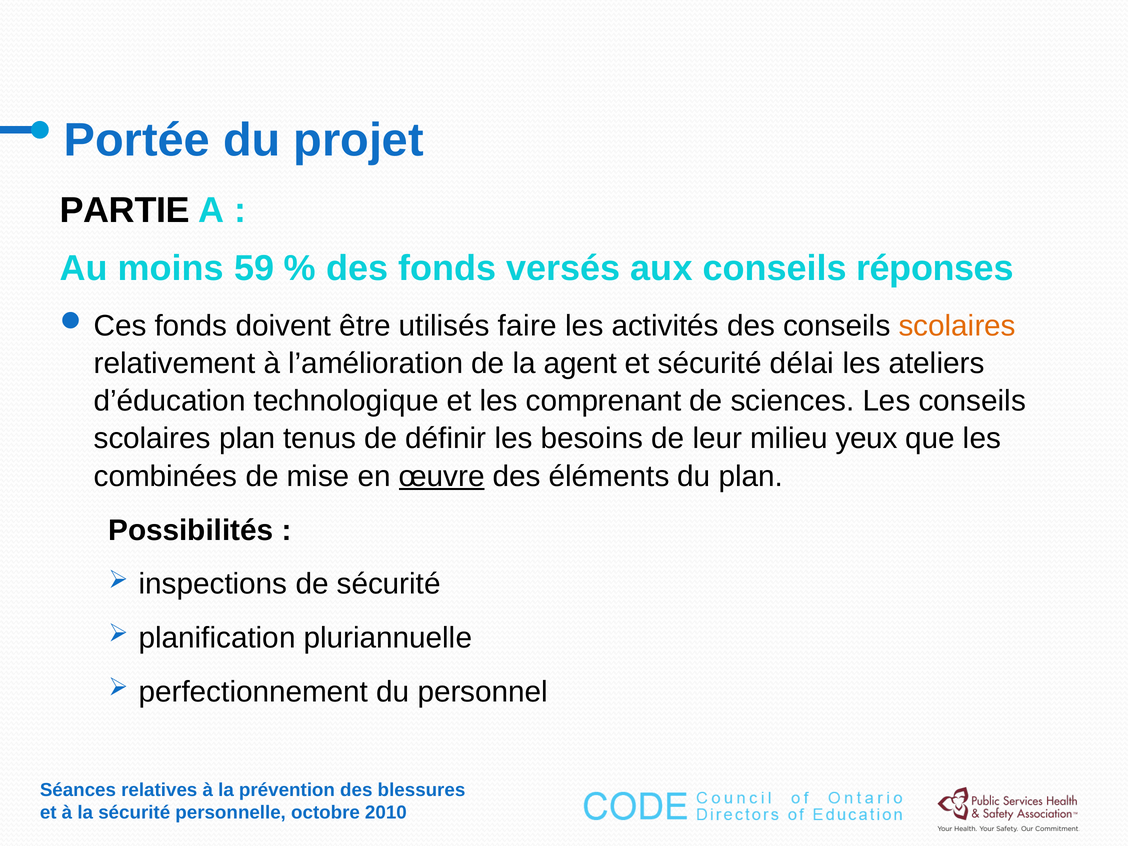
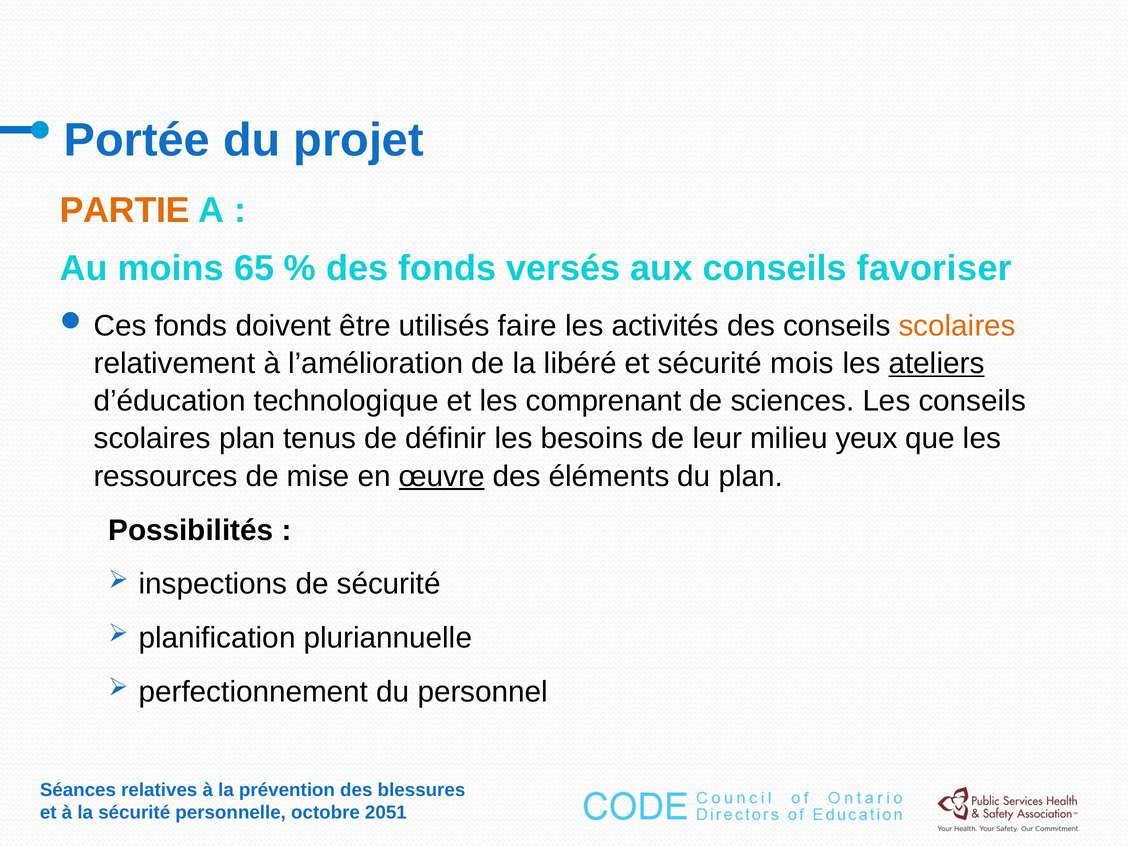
PARTIE colour: black -> orange
59: 59 -> 65
réponses: réponses -> favoriser
agent: agent -> libéré
délai: délai -> mois
ateliers underline: none -> present
combinées: combinées -> ressources
2010: 2010 -> 2051
